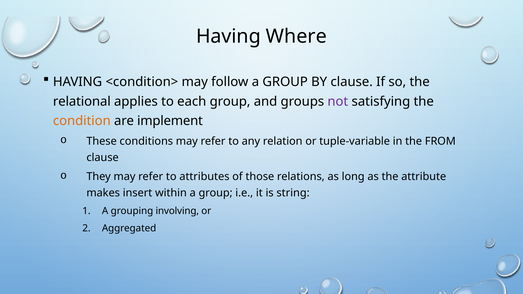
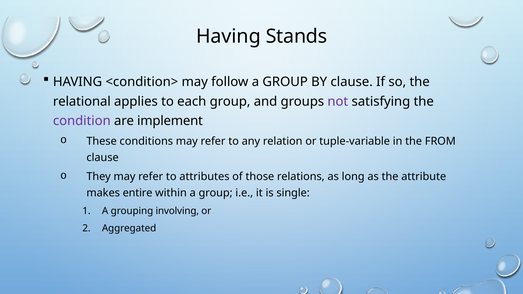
Where: Where -> Stands
condition colour: orange -> purple
insert: insert -> entire
string: string -> single
